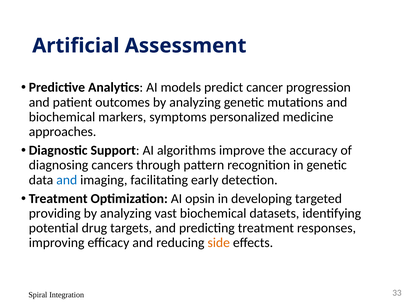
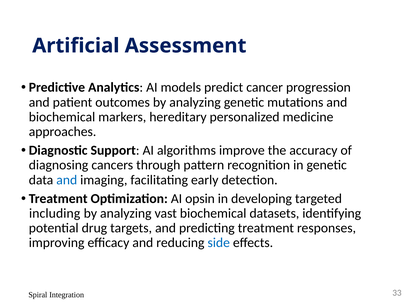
symptoms: symptoms -> hereditary
providing: providing -> including
side colour: orange -> blue
